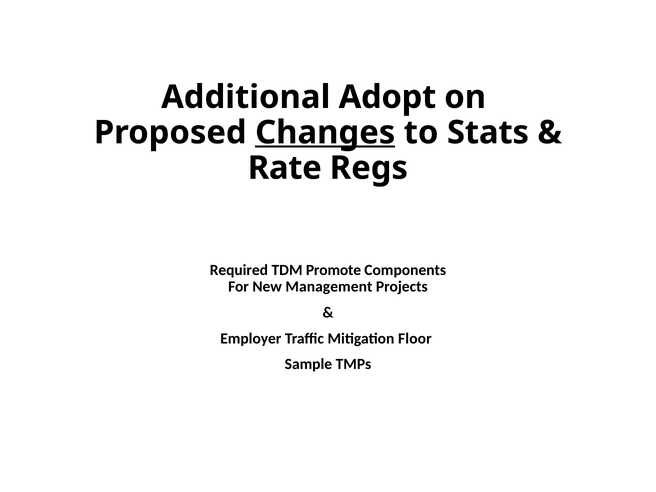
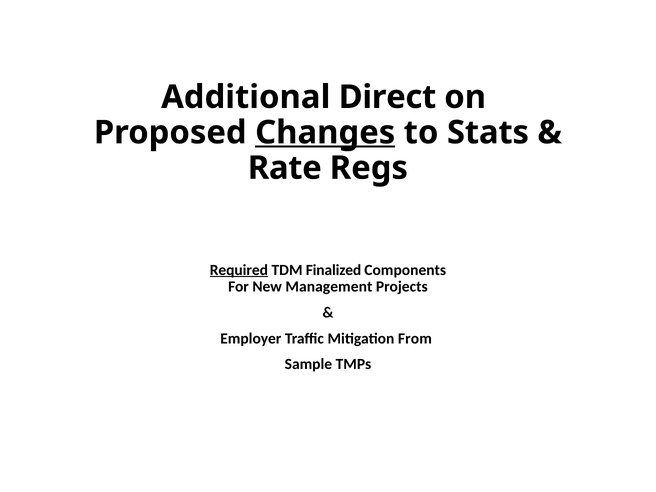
Adopt: Adopt -> Direct
Required underline: none -> present
Promote: Promote -> Finalized
Floor: Floor -> From
